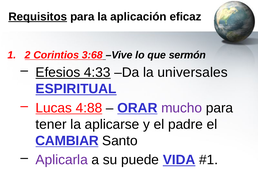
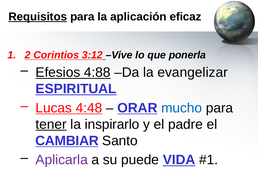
3:68: 3:68 -> 3:12
sermón: sermón -> ponerla
4:33: 4:33 -> 4:88
universales: universales -> evangelizar
4:88: 4:88 -> 4:48
mucho colour: purple -> blue
tener underline: none -> present
aplicarse: aplicarse -> inspirarlo
